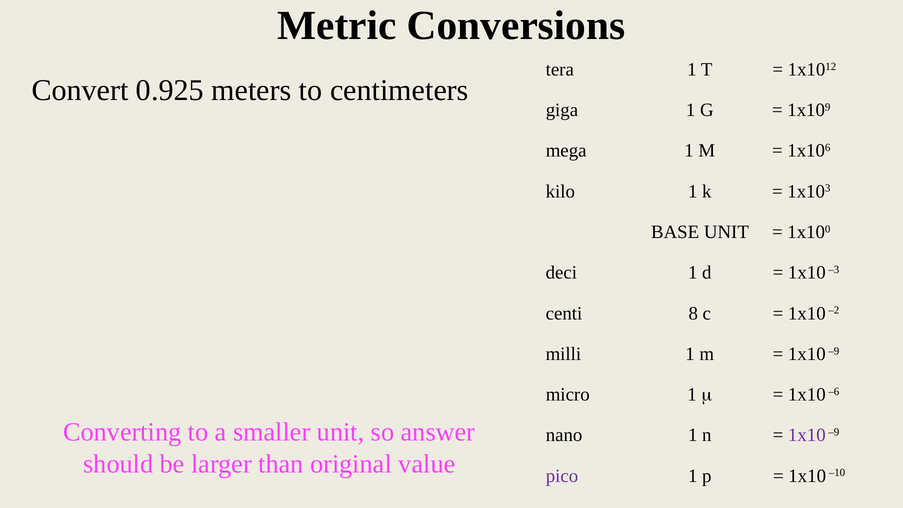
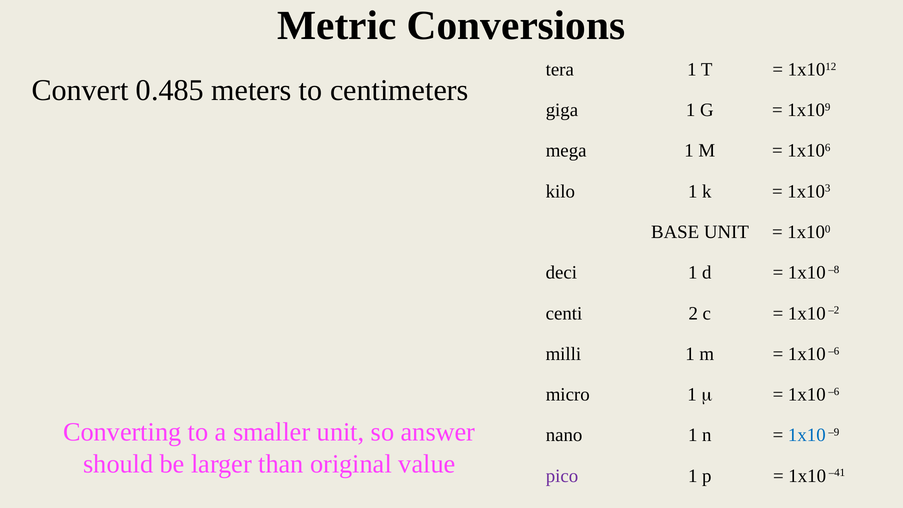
0.925: 0.925 -> 0.485
–3: –3 -> –8
8: 8 -> 2
–9 at (834, 351): –9 -> –6
1x10 at (807, 435) colour: purple -> blue
–10: –10 -> –41
